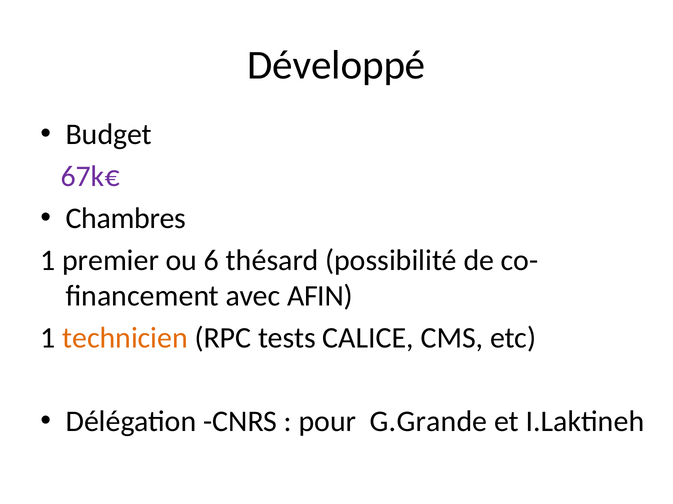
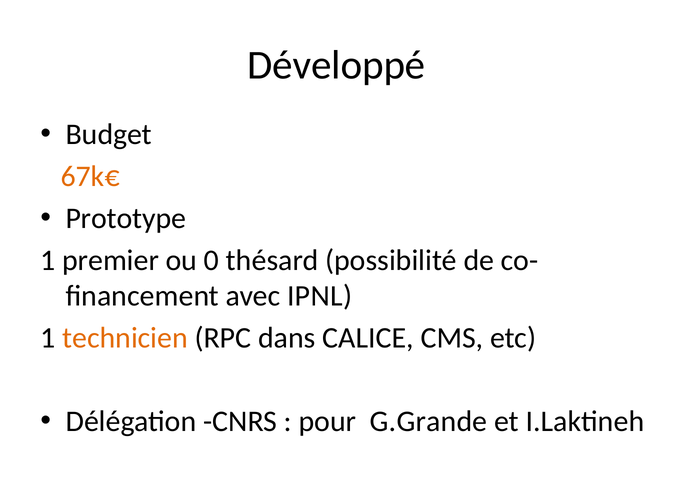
67k€ colour: purple -> orange
Chambres: Chambres -> Prototype
6: 6 -> 0
AFIN: AFIN -> IPNL
tests: tests -> dans
